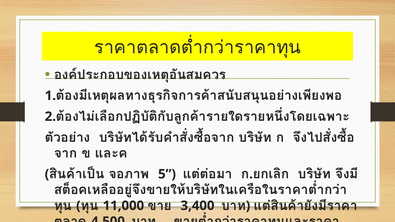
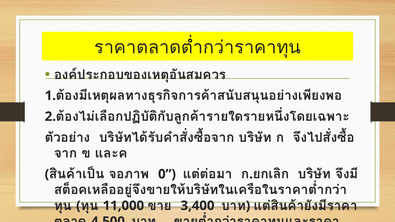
5: 5 -> 0
